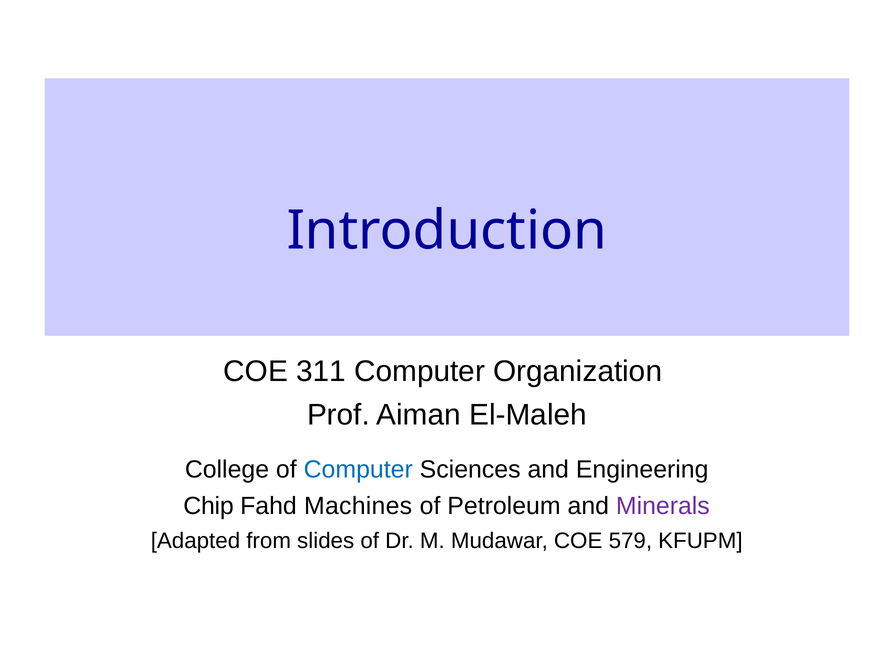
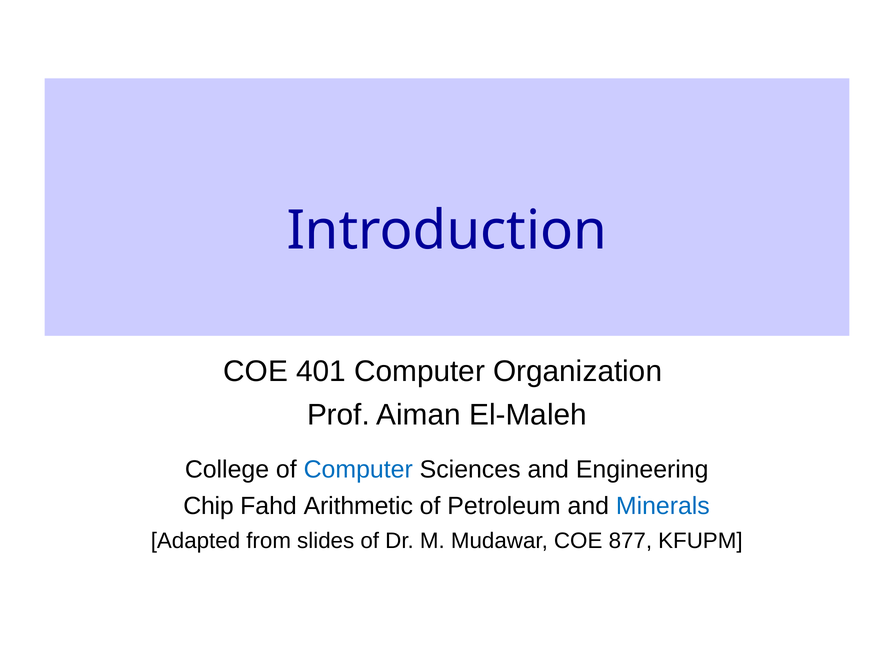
311: 311 -> 401
Machines: Machines -> Arithmetic
Minerals colour: purple -> blue
579: 579 -> 877
